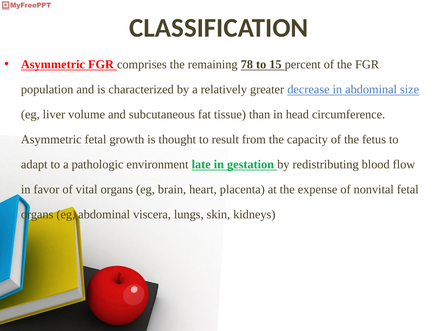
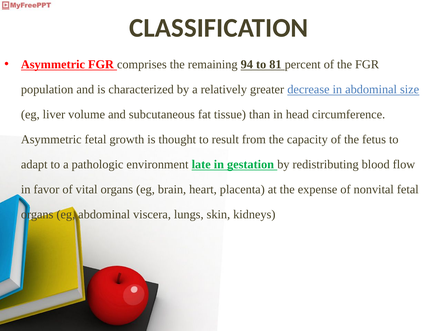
78: 78 -> 94
15: 15 -> 81
